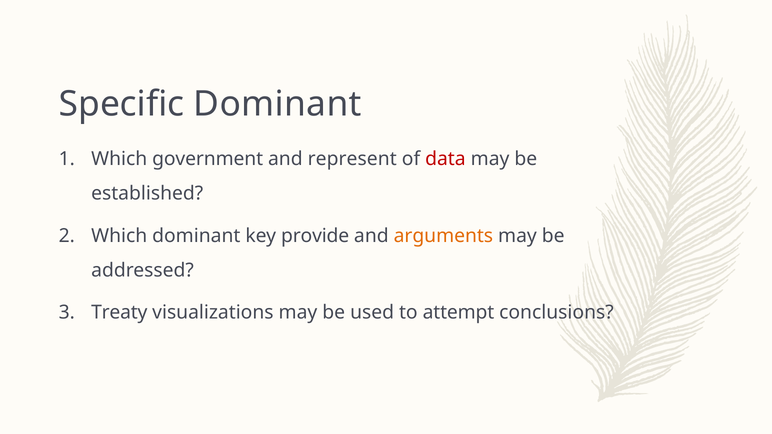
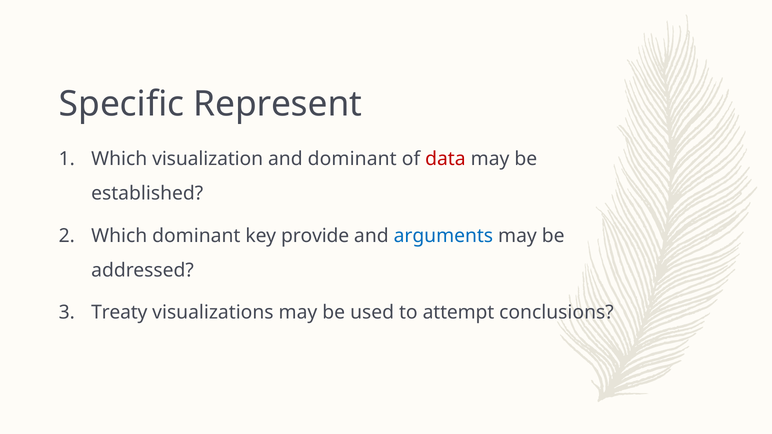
Specific Dominant: Dominant -> Represent
government: government -> visualization
and represent: represent -> dominant
arguments colour: orange -> blue
